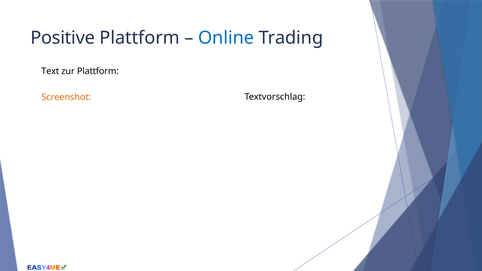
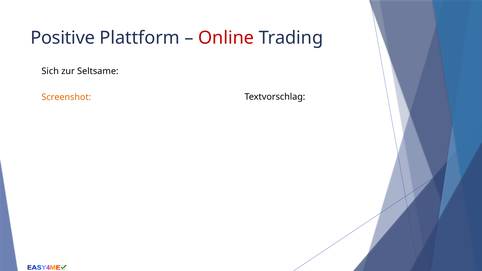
Online colour: blue -> red
Text: Text -> Sich
zur Plattform: Plattform -> Seltsame
